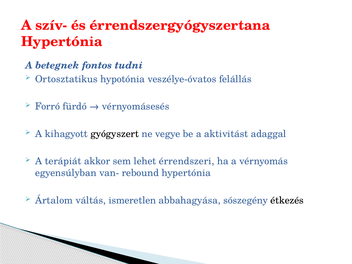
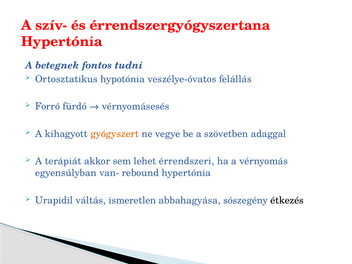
gyógyszert colour: black -> orange
aktivitást: aktivitást -> szövetben
Ártalom: Ártalom -> Urapidil
